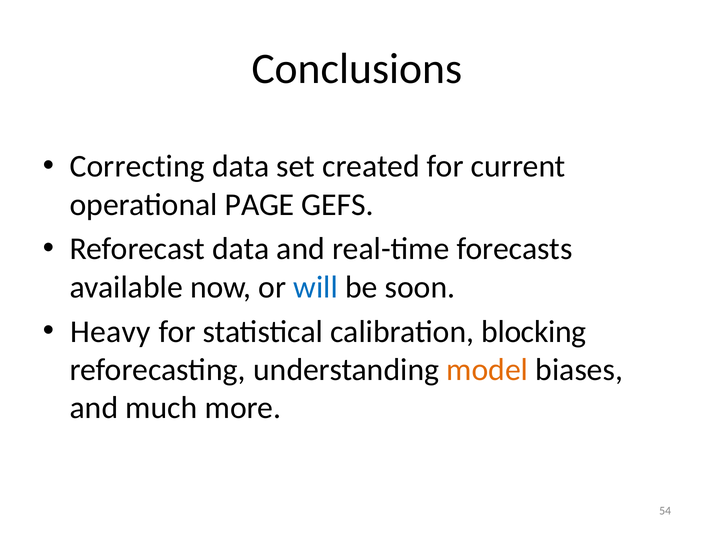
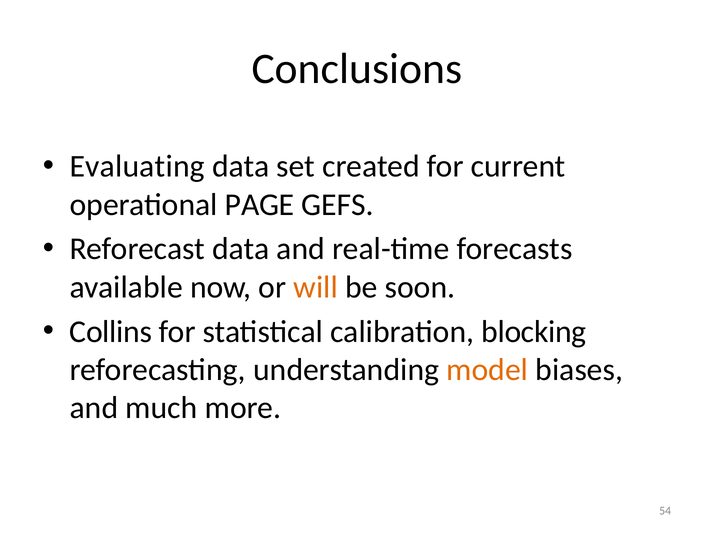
Correcting: Correcting -> Evaluating
will colour: blue -> orange
Heavy: Heavy -> Collins
